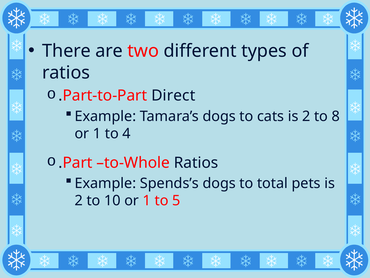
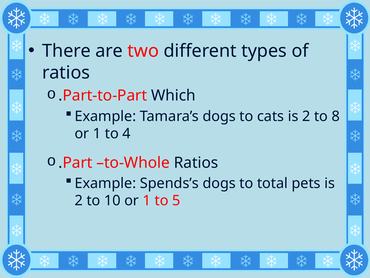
Direct: Direct -> Which
